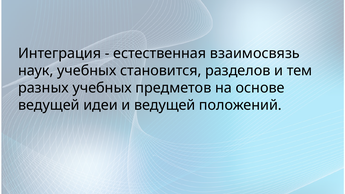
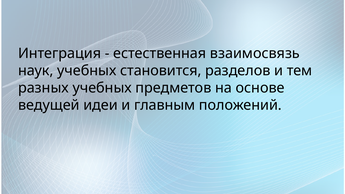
и ведущей: ведущей -> главным
